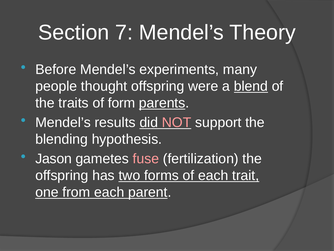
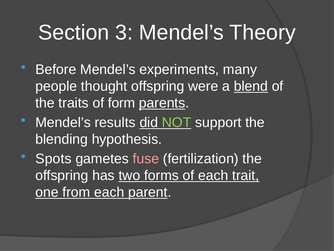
7: 7 -> 3
NOT colour: pink -> light green
Jason: Jason -> Spots
